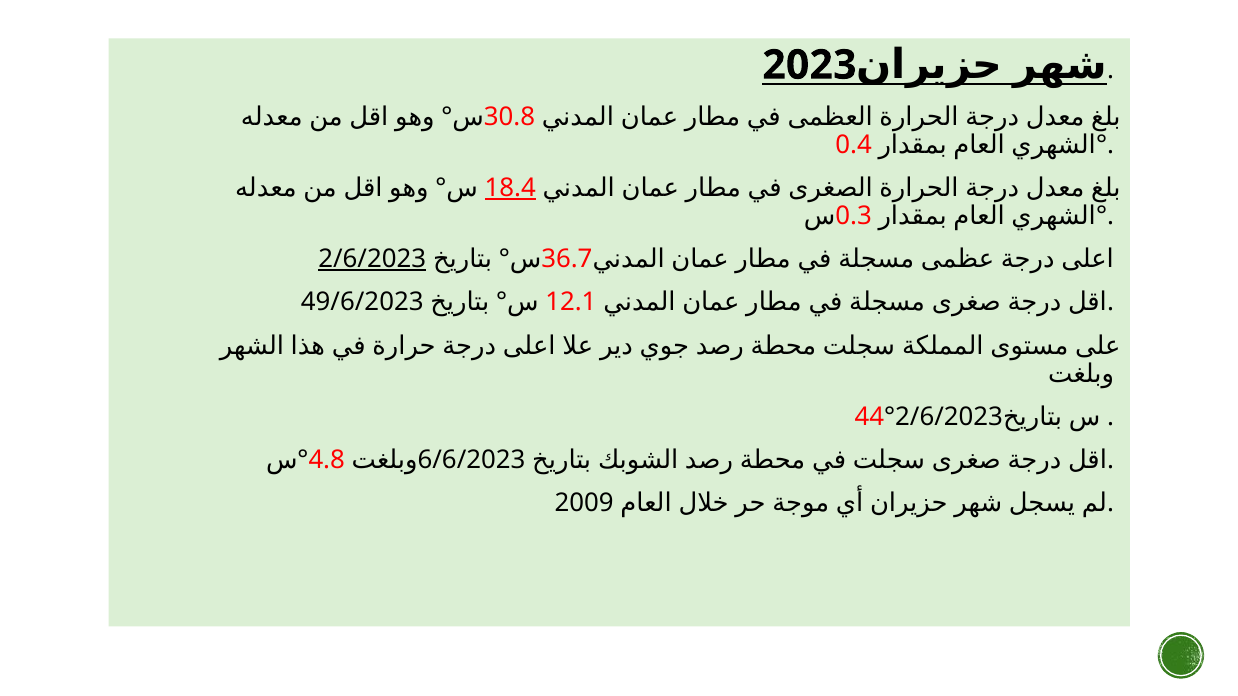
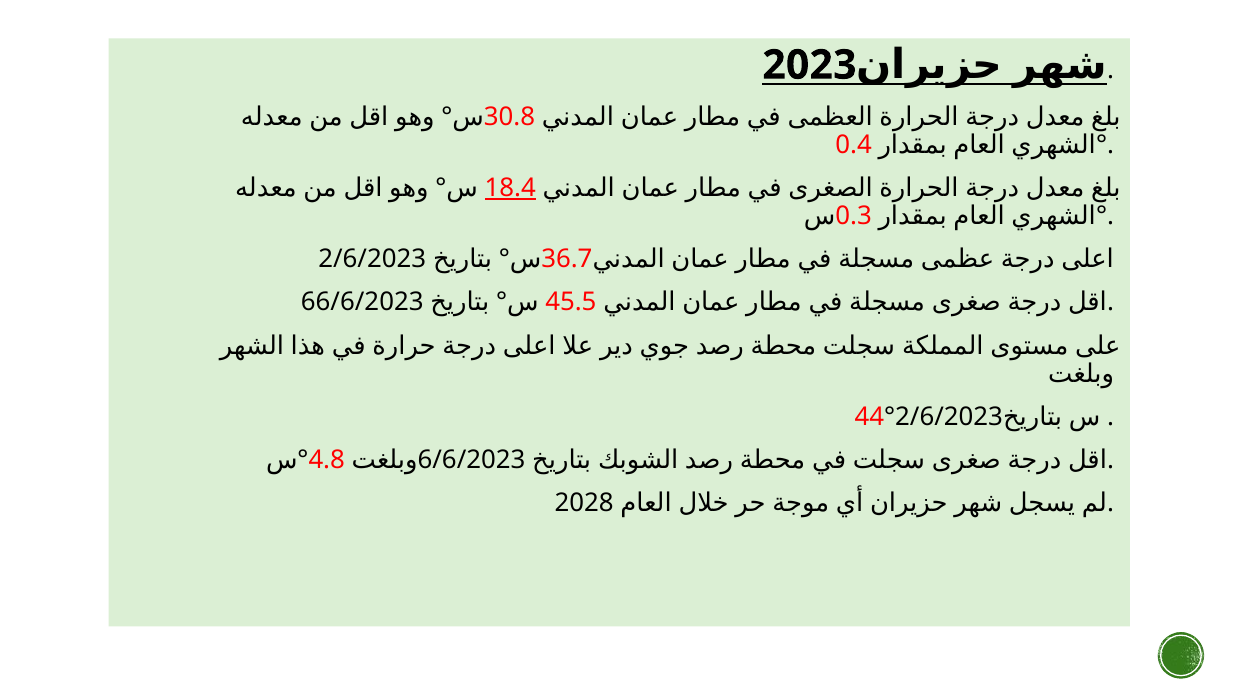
2/6/2023 at (372, 259) underline: present -> none
49/6/2023: 49/6/2023 -> 66/6/2023
12.1: 12.1 -> 45.5
2009: 2009 -> 2028
